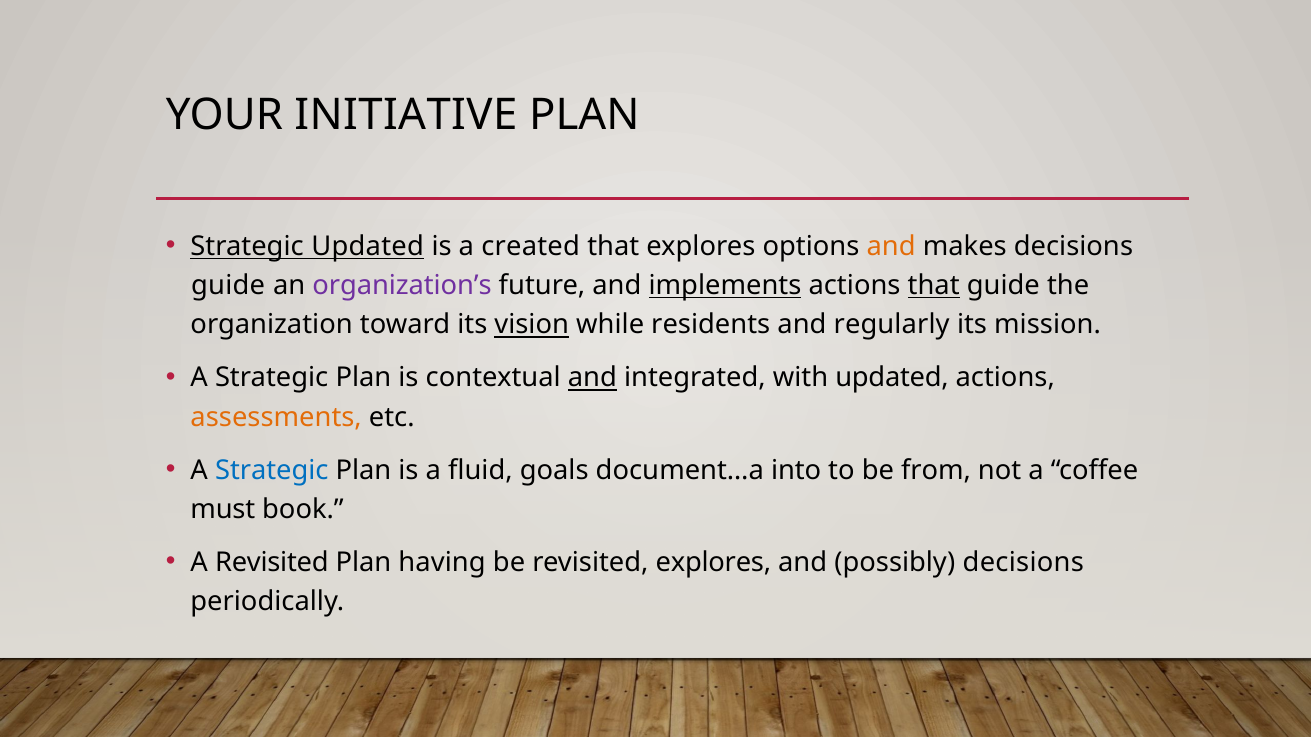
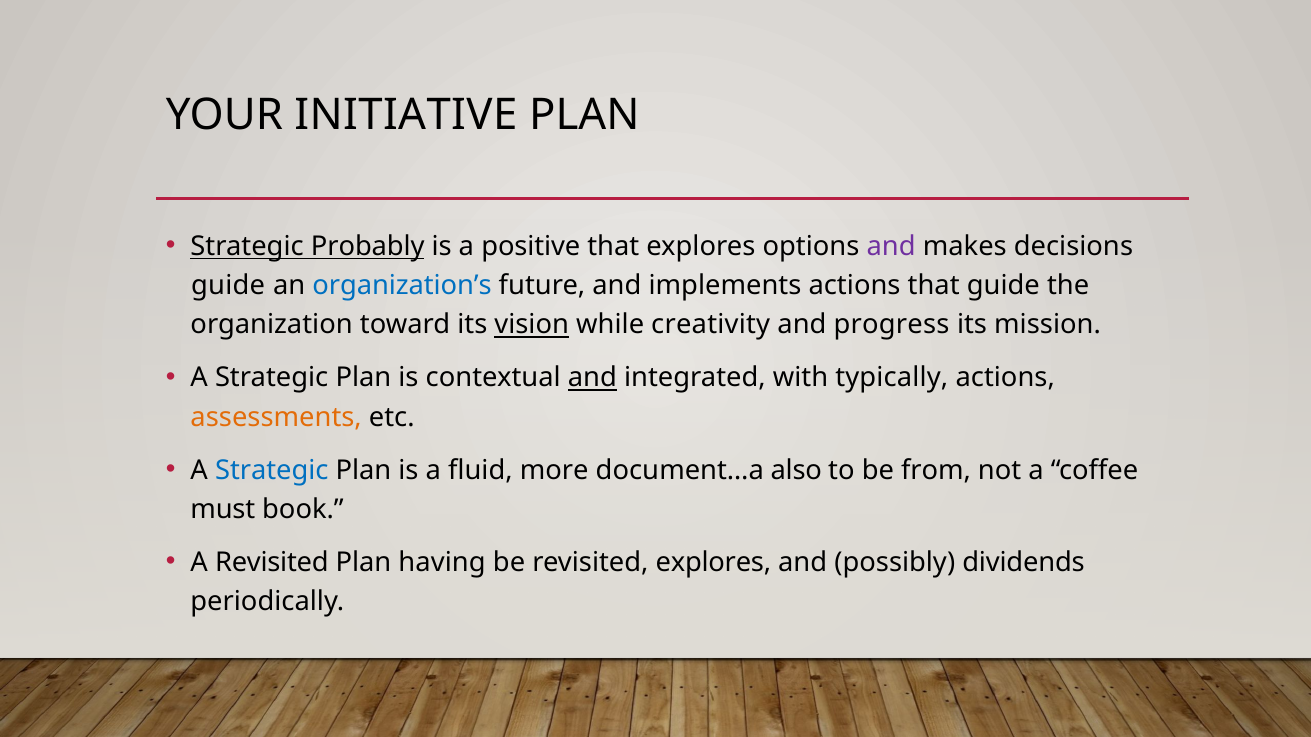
Strategic Updated: Updated -> Probably
created: created -> positive
and at (891, 247) colour: orange -> purple
organization’s colour: purple -> blue
implements underline: present -> none
that at (934, 286) underline: present -> none
residents: residents -> creativity
regularly: regularly -> progress
with updated: updated -> typically
goals: goals -> more
into: into -> also
possibly decisions: decisions -> dividends
